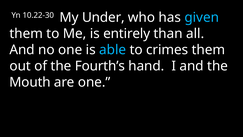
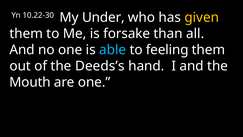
given colour: light blue -> yellow
entirely: entirely -> forsake
crimes: crimes -> feeling
Fourth’s: Fourth’s -> Deeds’s
